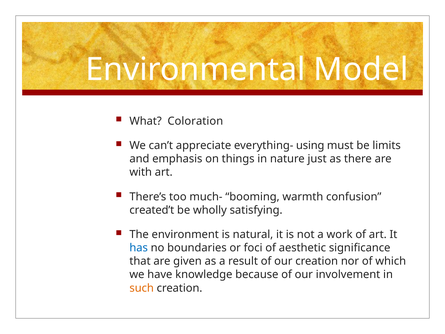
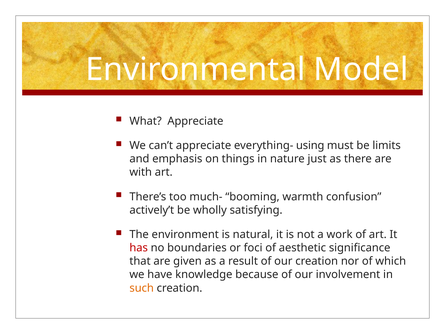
What Coloration: Coloration -> Appreciate
created’t: created’t -> actively’t
has colour: blue -> red
